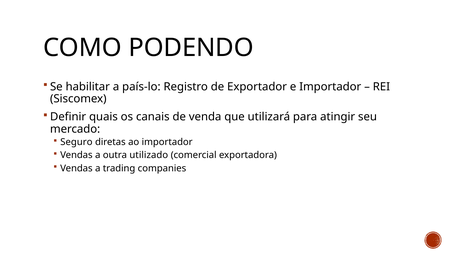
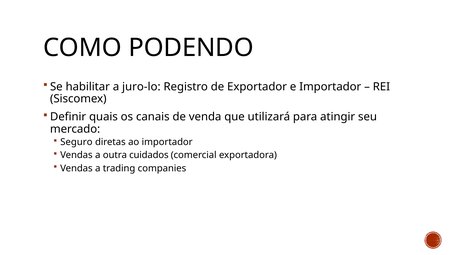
país-lo: país-lo -> juro-lo
utilizado: utilizado -> cuidados
